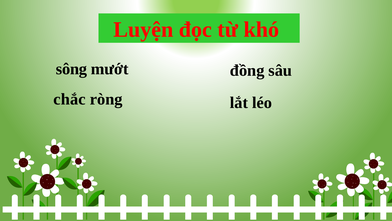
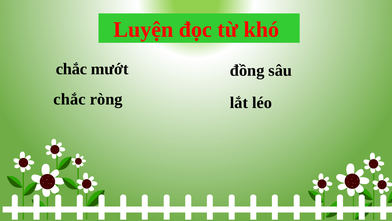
sông at (71, 69): sông -> chắc
